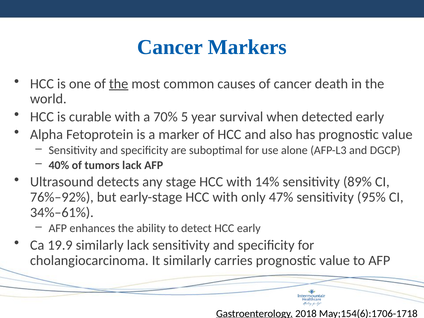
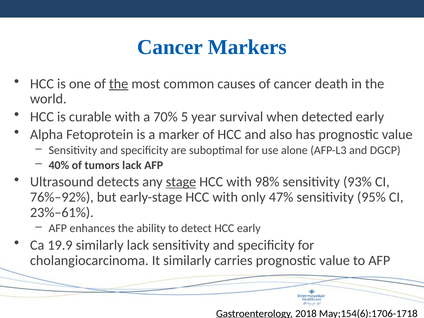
stage underline: none -> present
14%: 14% -> 98%
89%: 89% -> 93%
34%–61%: 34%–61% -> 23%–61%
